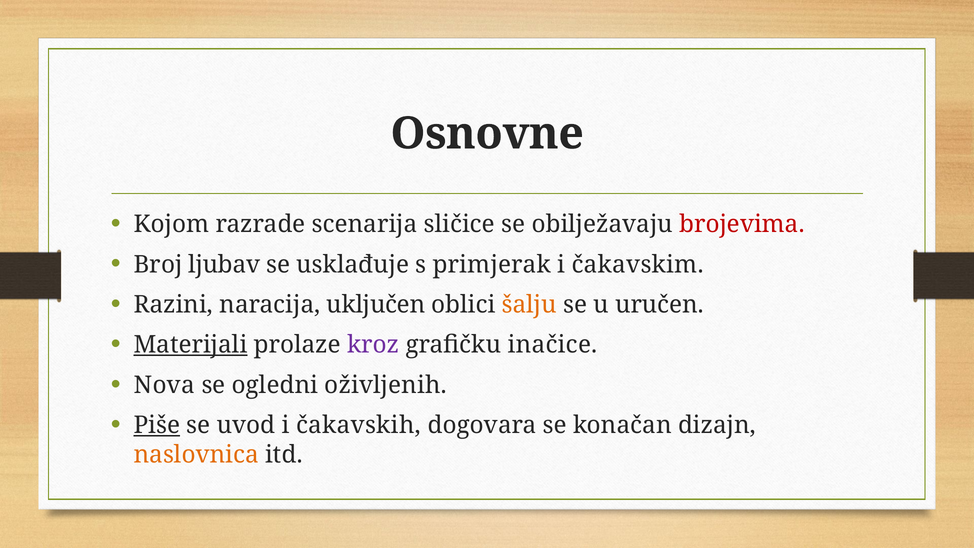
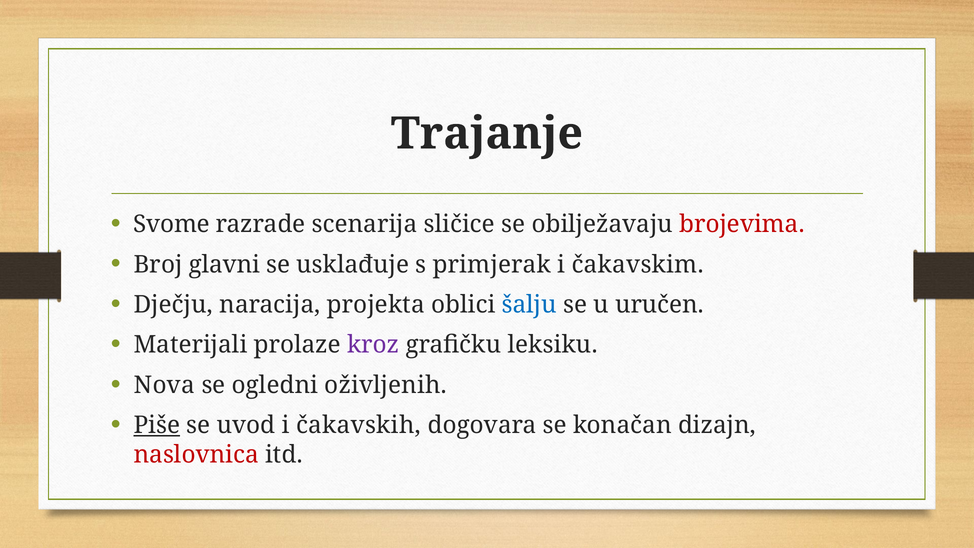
Osnovne: Osnovne -> Trajanje
Kojom: Kojom -> Svome
ljubav: ljubav -> glavni
Razini: Razini -> Dječju
uključen: uključen -> projekta
šalju colour: orange -> blue
Materijali underline: present -> none
inačice: inačice -> leksiku
naslovnica colour: orange -> red
